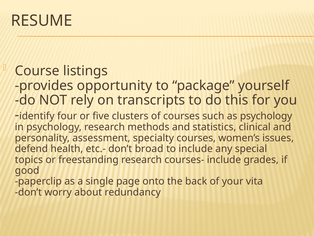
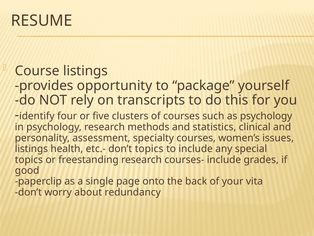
defend at (31, 149): defend -> listings
don’t broad: broad -> topics
